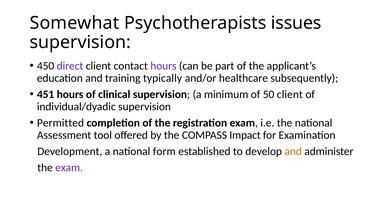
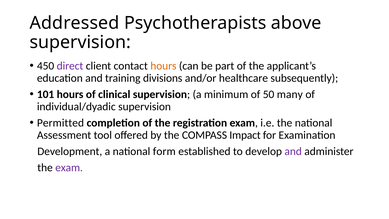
Somewhat: Somewhat -> Addressed
issues: issues -> above
hours at (163, 66) colour: purple -> orange
typically: typically -> divisions
451: 451 -> 101
50 client: client -> many
and at (293, 151) colour: orange -> purple
